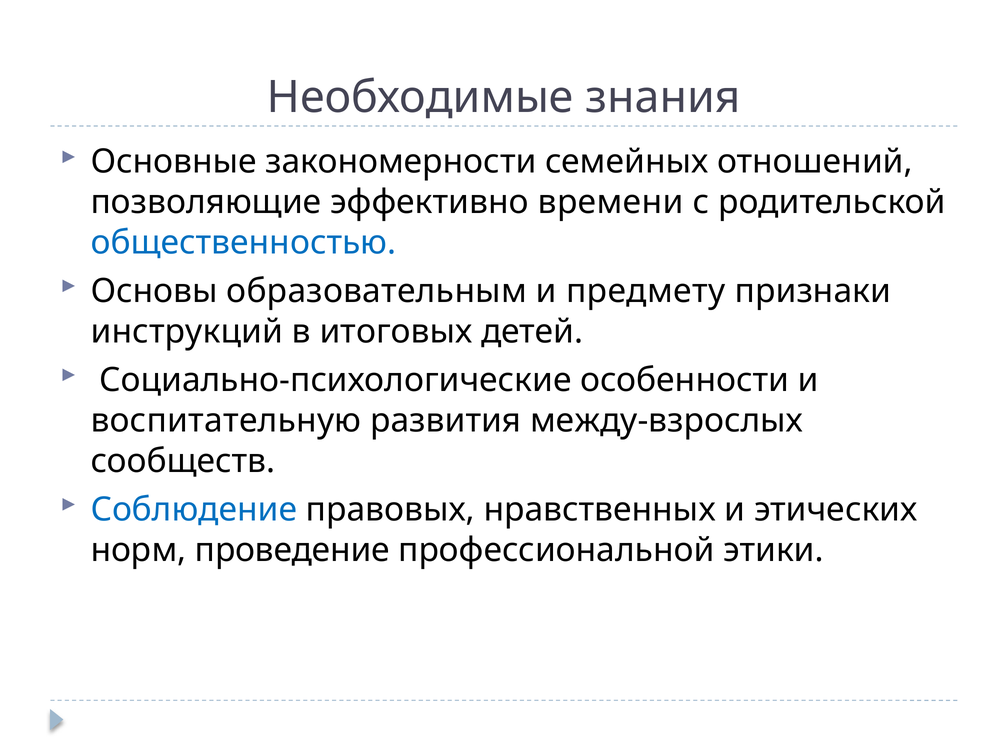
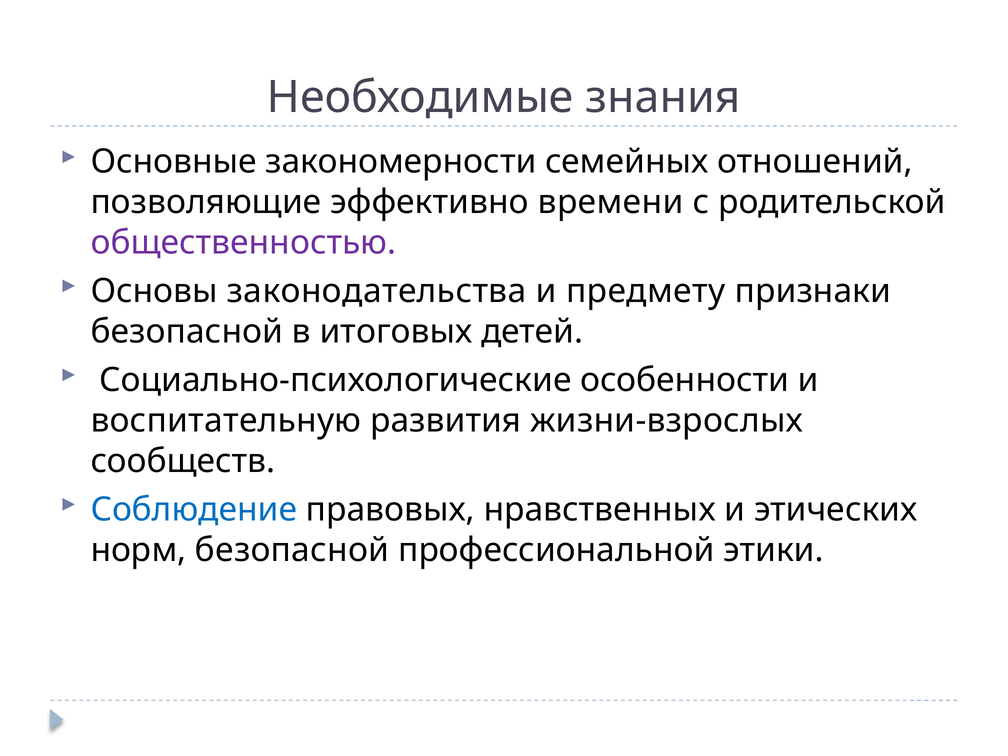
общественностью colour: blue -> purple
образовательным: образовательным -> законодательства
инструкций at (187, 332): инструкций -> безопасной
между-взрослых: между-взрослых -> жизни-взрослых
норм проведение: проведение -> безопасной
